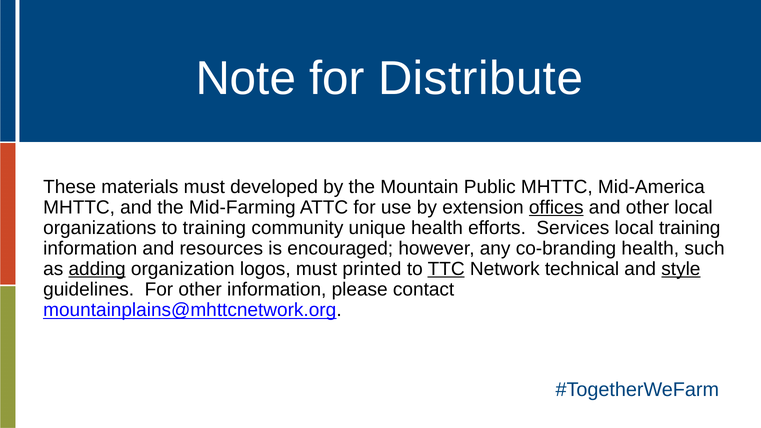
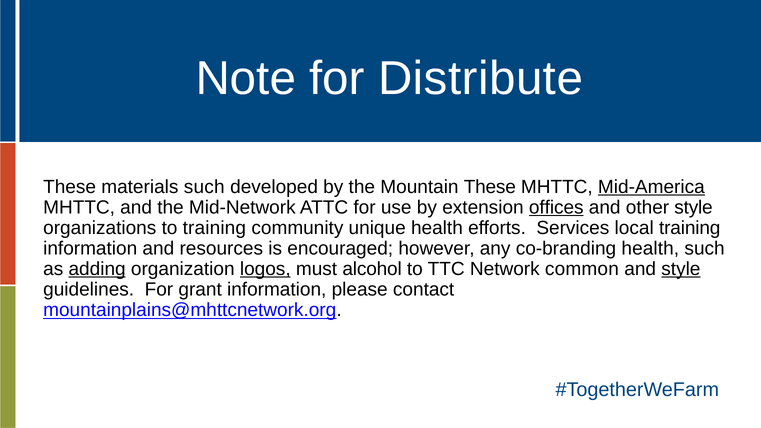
materials must: must -> such
Mountain Public: Public -> These
Mid-America underline: none -> present
Mid-Farming: Mid-Farming -> Mid-Network
other local: local -> style
logos underline: none -> present
printed: printed -> alcohol
TTC underline: present -> none
technical: technical -> common
For other: other -> grant
